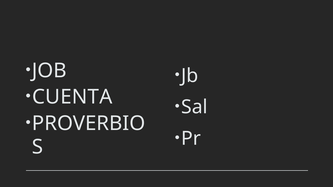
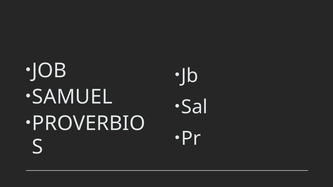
CUENTA: CUENTA -> SAMUEL
